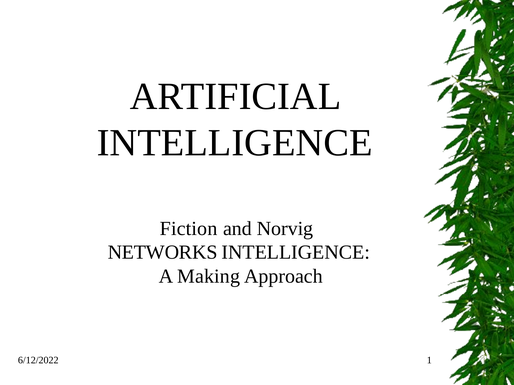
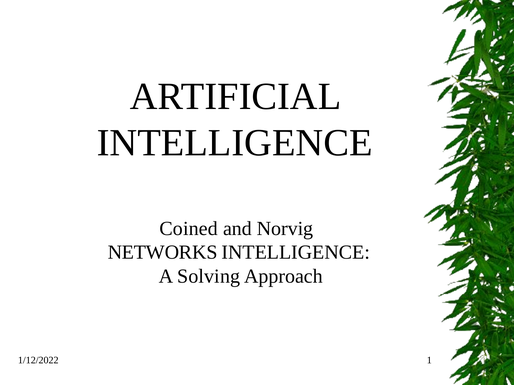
Fiction: Fiction -> Coined
Making: Making -> Solving
6/12/2022: 6/12/2022 -> 1/12/2022
